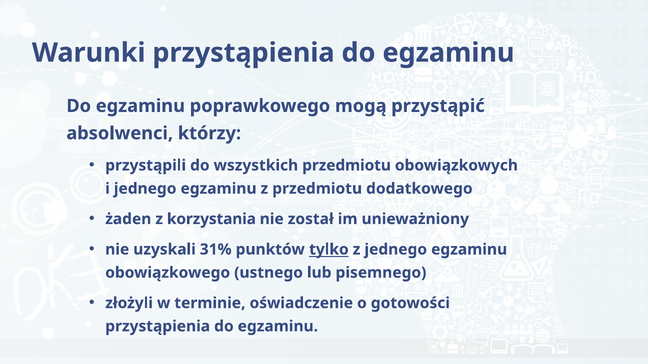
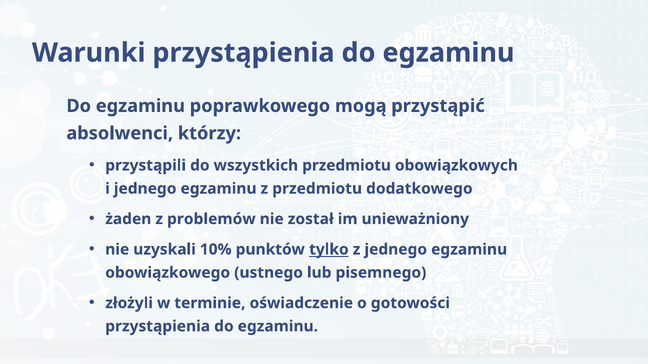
korzystania: korzystania -> problemów
31%: 31% -> 10%
